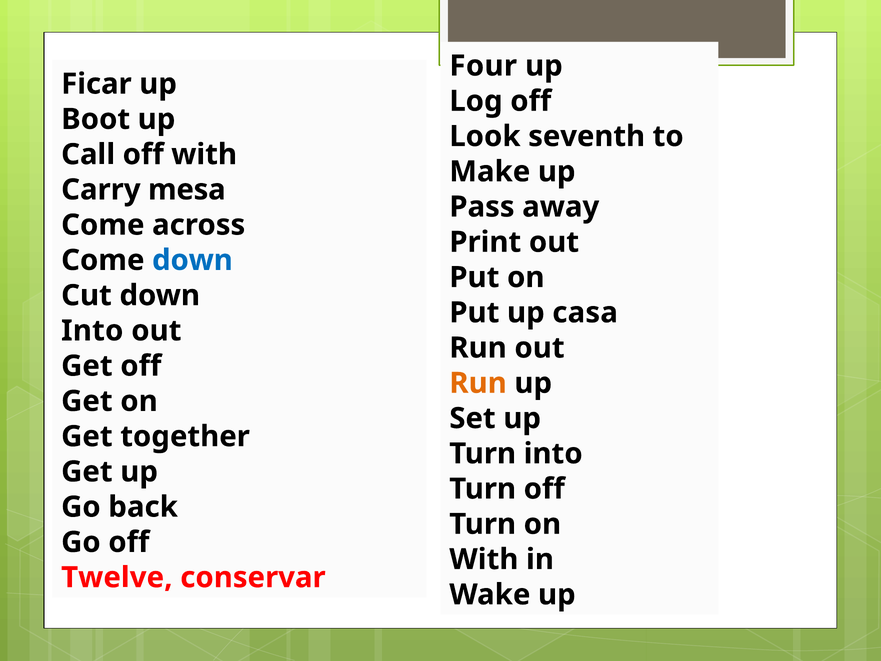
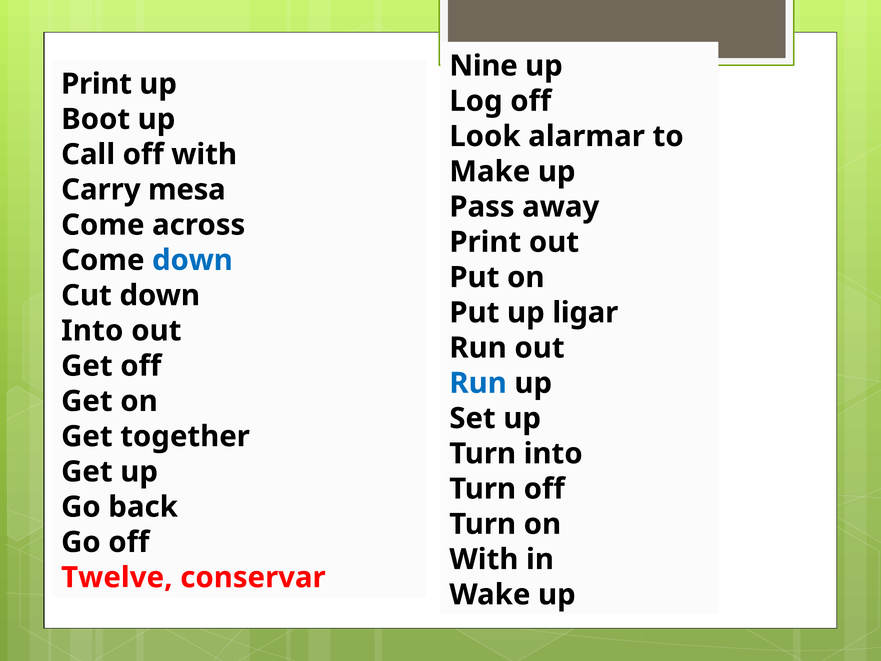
Four: Four -> Nine
Ficar at (96, 84): Ficar -> Print
seventh: seventh -> alarmar
casa: casa -> ligar
Run at (478, 383) colour: orange -> blue
